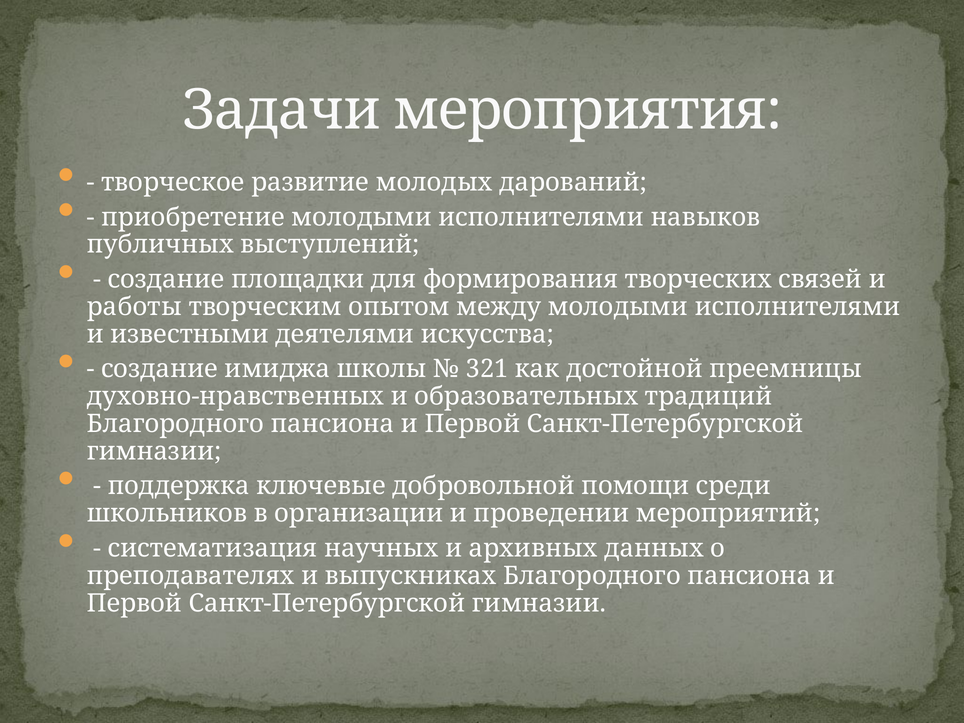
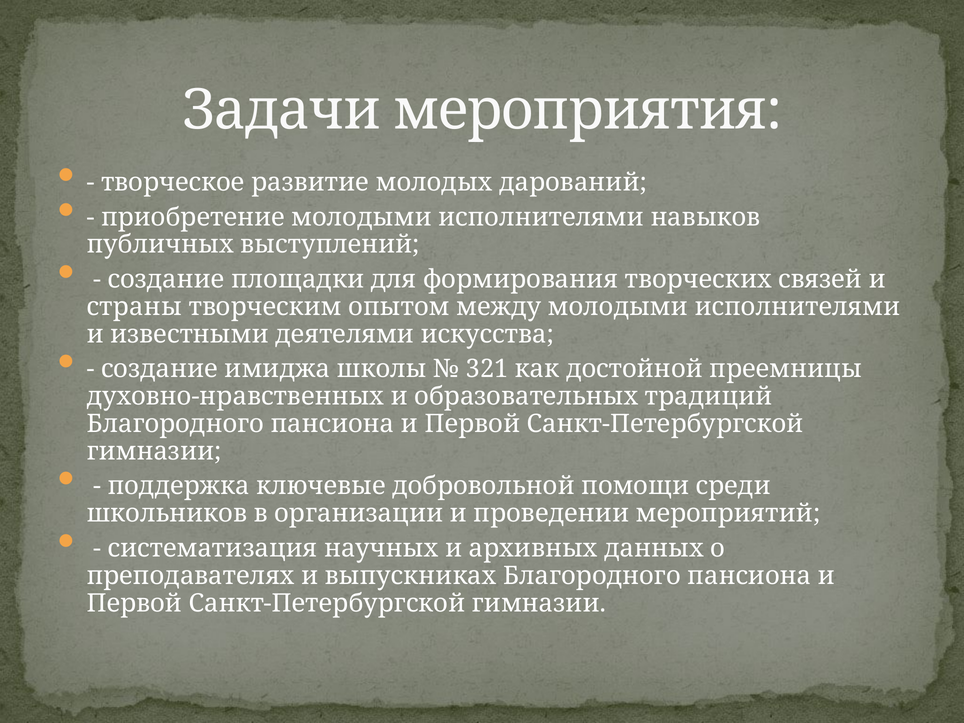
работы: работы -> страны
